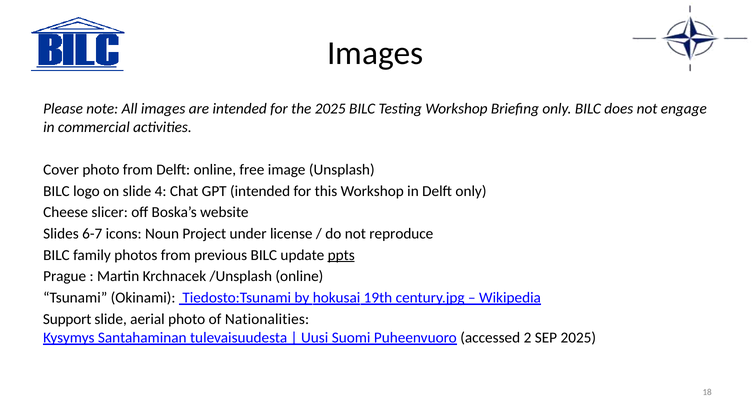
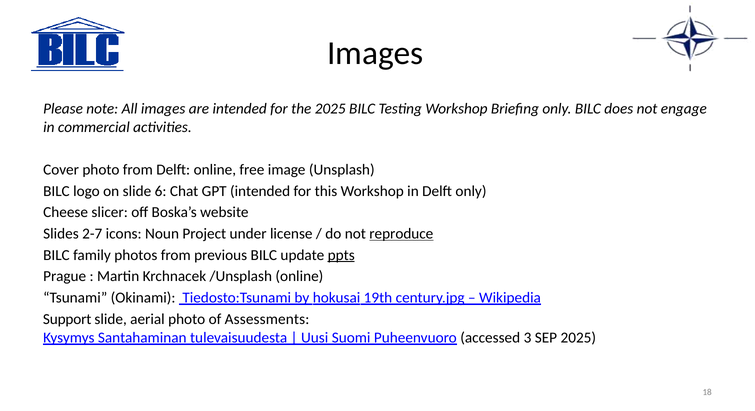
4: 4 -> 6
6-7: 6-7 -> 2-7
reproduce underline: none -> present
Nationalities: Nationalities -> Assessments
2: 2 -> 3
